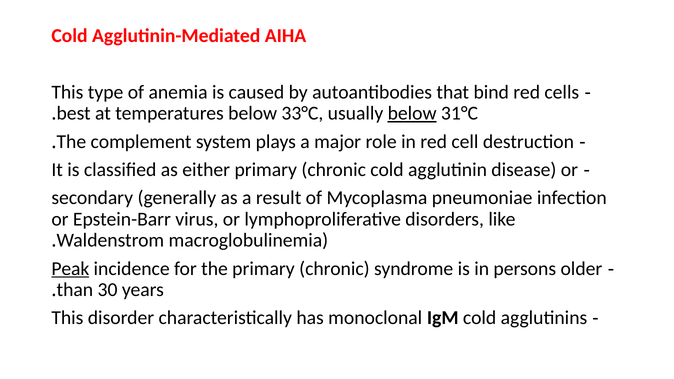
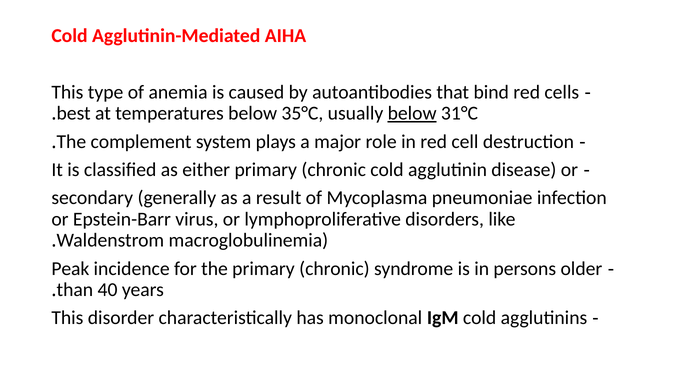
33°C: 33°C -> 35°C
Peak underline: present -> none
30: 30 -> 40
